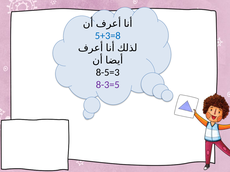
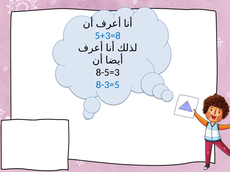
8-3=5 colour: purple -> blue
